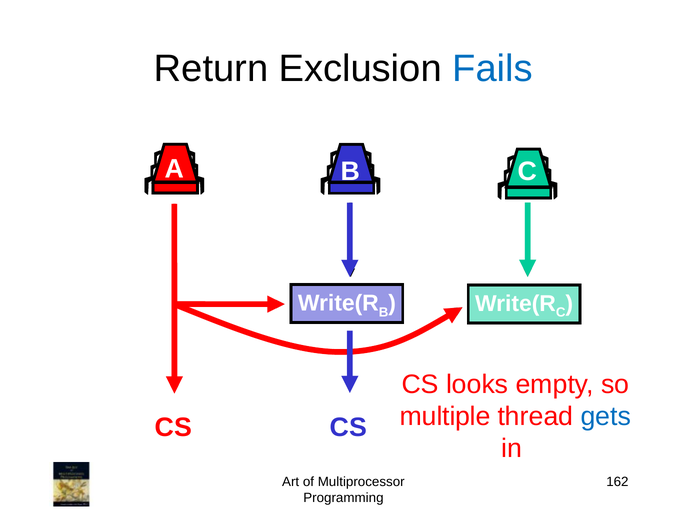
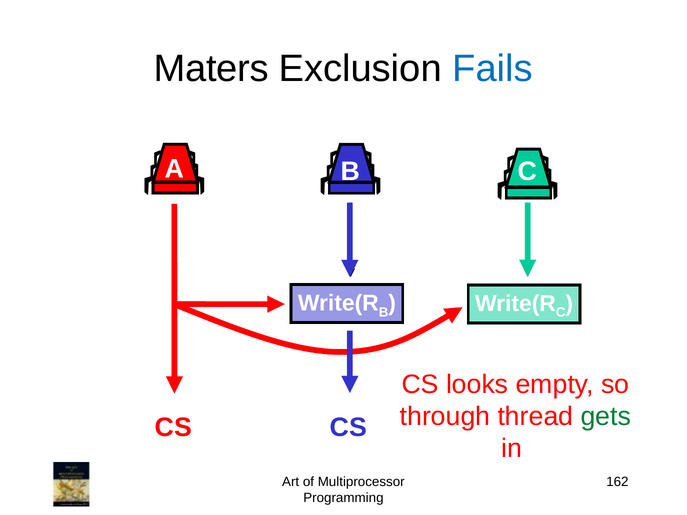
Return: Return -> Maters
multiple: multiple -> through
gets colour: blue -> green
